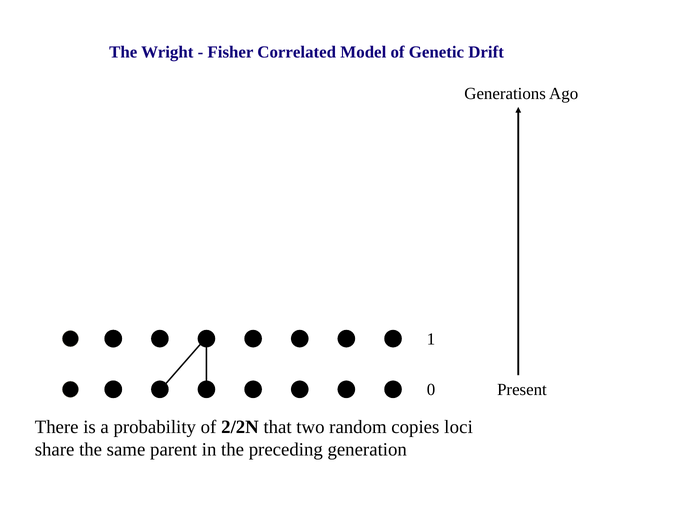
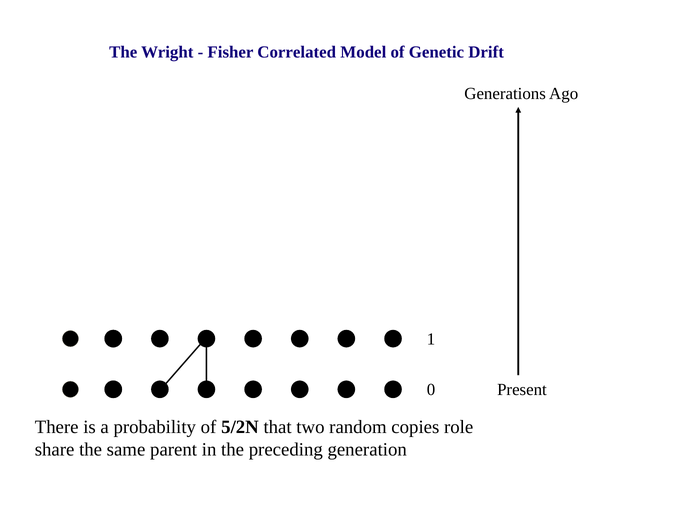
2/2N: 2/2N -> 5/2N
loci: loci -> role
